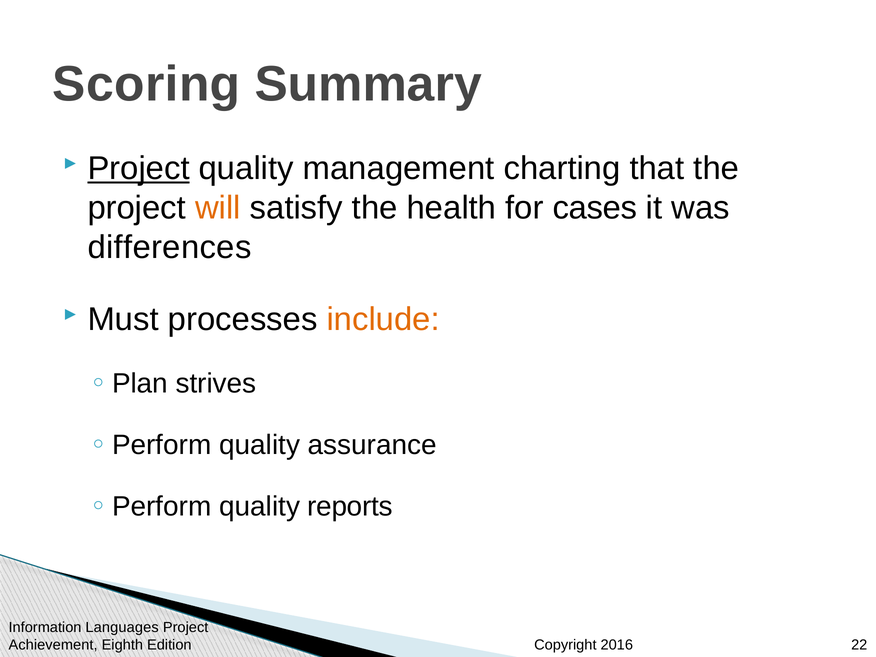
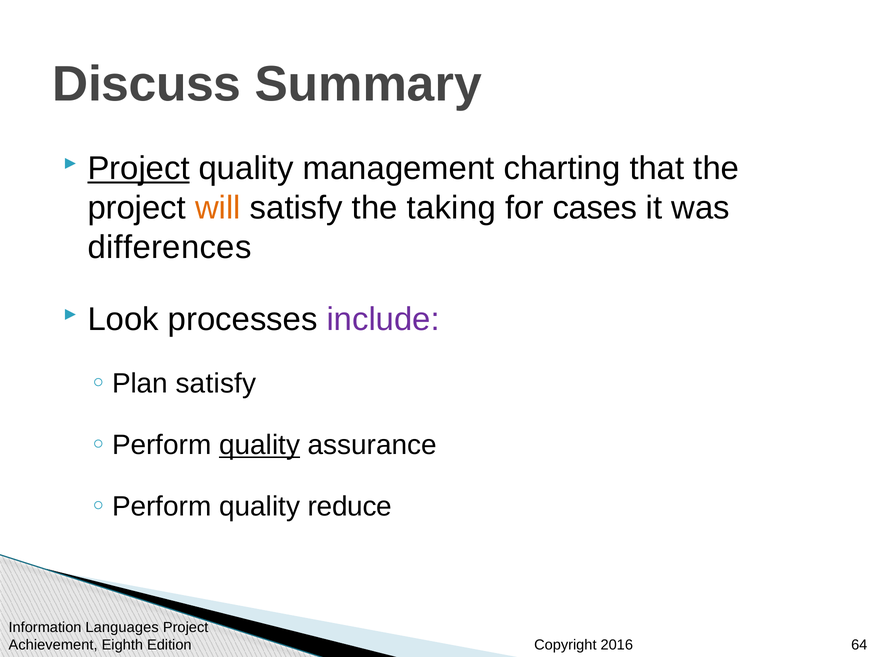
Scoring: Scoring -> Discuss
health: health -> taking
Must: Must -> Look
include colour: orange -> purple
strives at (216, 384): strives -> satisfy
quality at (260, 445) underline: none -> present
reports: reports -> reduce
22: 22 -> 64
